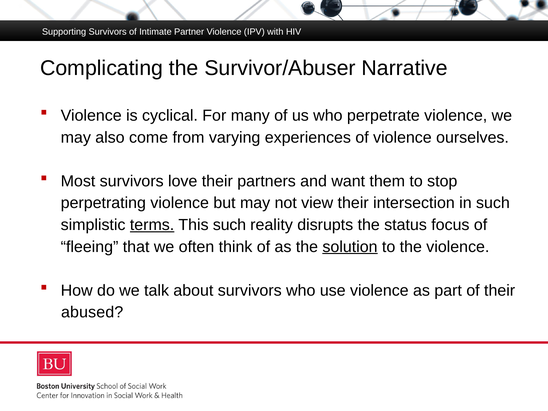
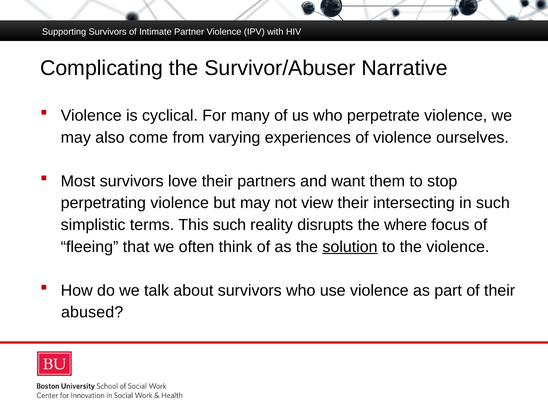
intersection: intersection -> intersecting
terms underline: present -> none
status: status -> where
